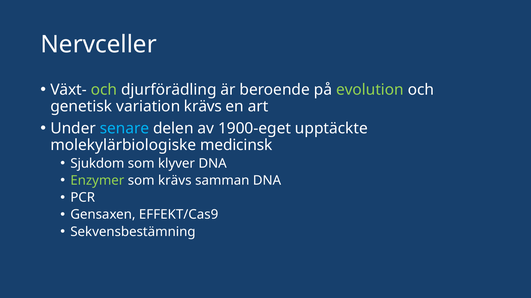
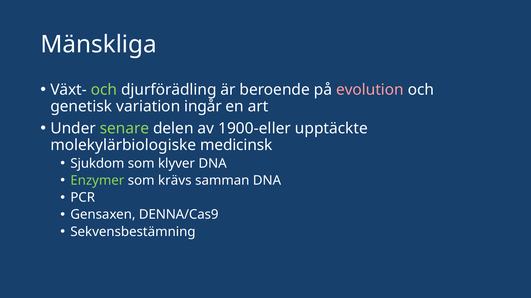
Nervceller: Nervceller -> Mänskliga
evolution colour: light green -> pink
variation krävs: krävs -> ingår
senare colour: light blue -> light green
1900-eget: 1900-eget -> 1900-eller
EFFEKT/Cas9: EFFEKT/Cas9 -> DENNA/Cas9
